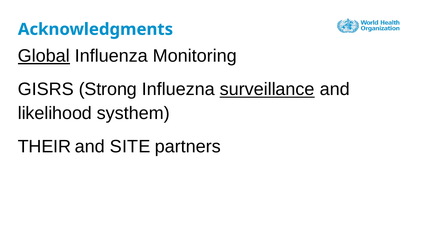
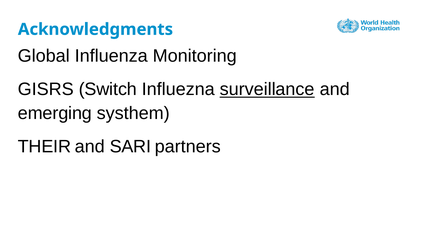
Global underline: present -> none
Strong: Strong -> Switch
likelihood: likelihood -> emerging
SITE: SITE -> SARI
